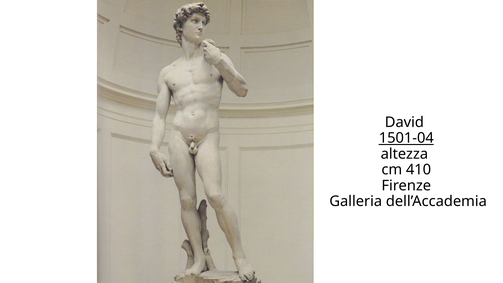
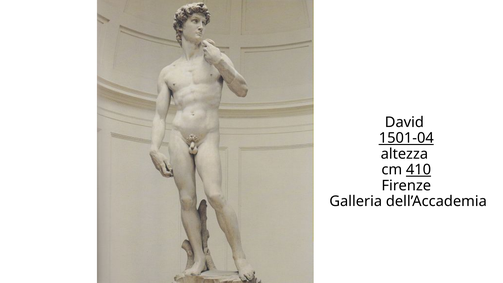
410 underline: none -> present
